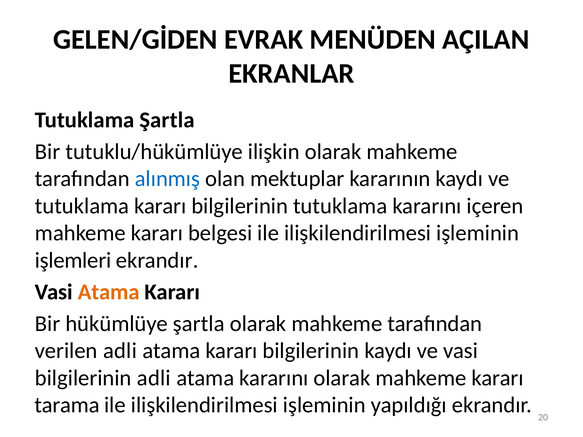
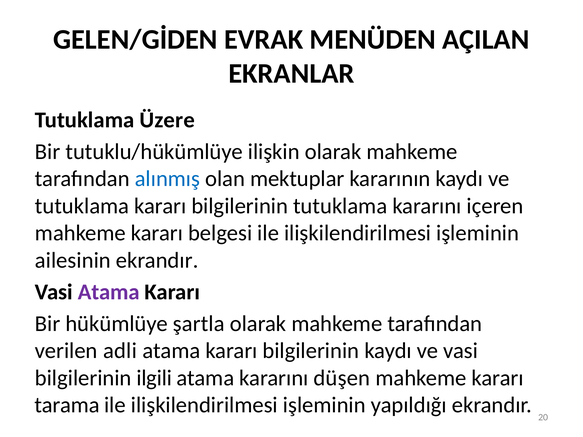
Tutuklama Şartla: Şartla -> Üzere
işlemleri: işlemleri -> ailesinin
Atama at (109, 292) colour: orange -> purple
bilgilerinin adli: adli -> ilgili
kararını olarak: olarak -> düşen
